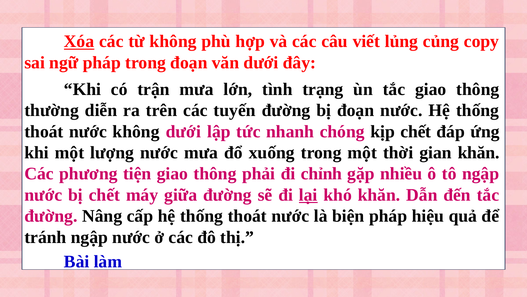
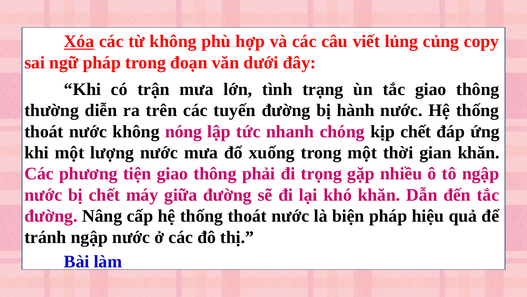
bị đoạn: đoạn -> hành
không dưới: dưới -> nóng
chỉnh: chỉnh -> trọng
lại underline: present -> none
